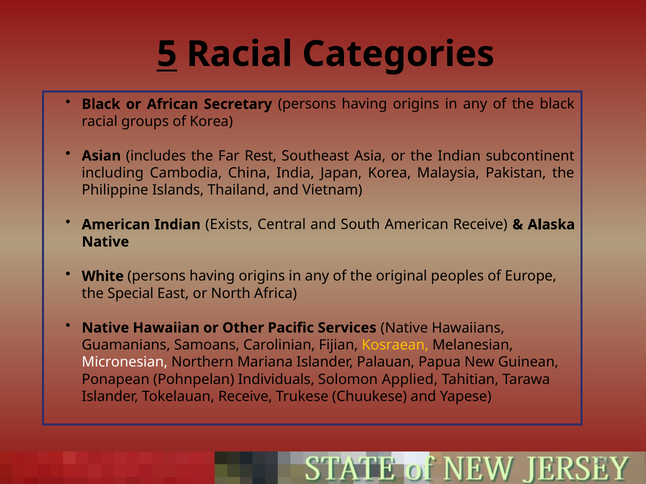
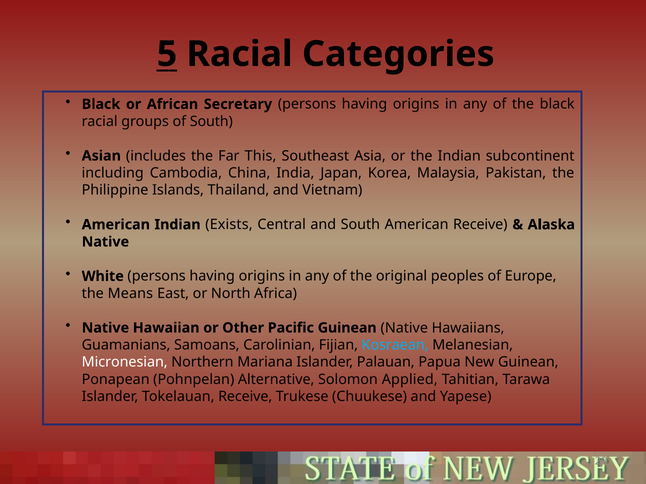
of Korea: Korea -> South
Rest: Rest -> This
Special: Special -> Means
Pacific Services: Services -> Guinean
Kosraean colour: yellow -> light blue
Individuals: Individuals -> Alternative
